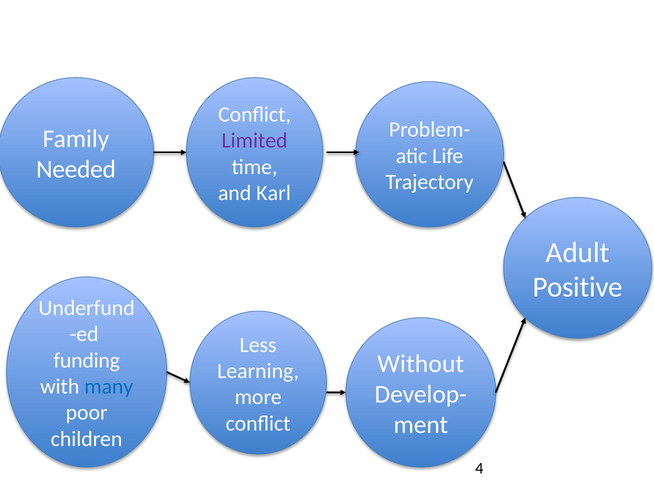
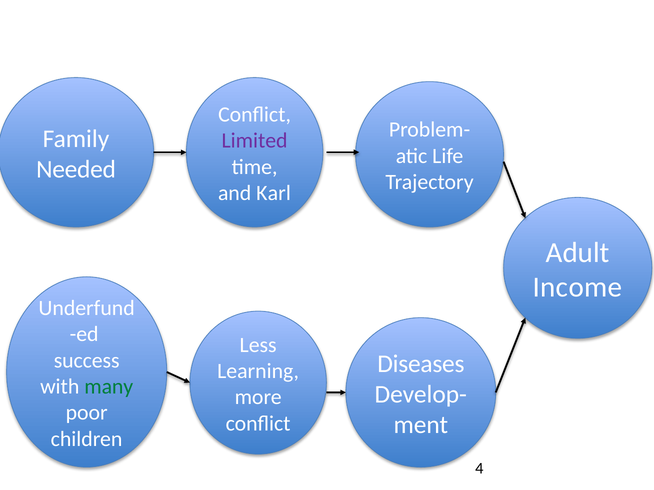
Positive: Positive -> Income
funding: funding -> success
Without: Without -> Diseases
many colour: blue -> green
